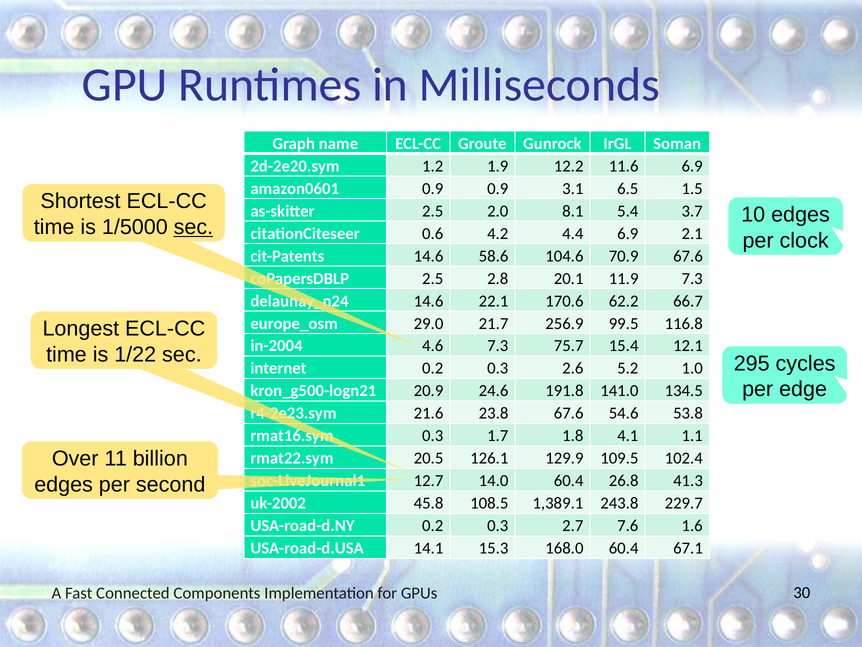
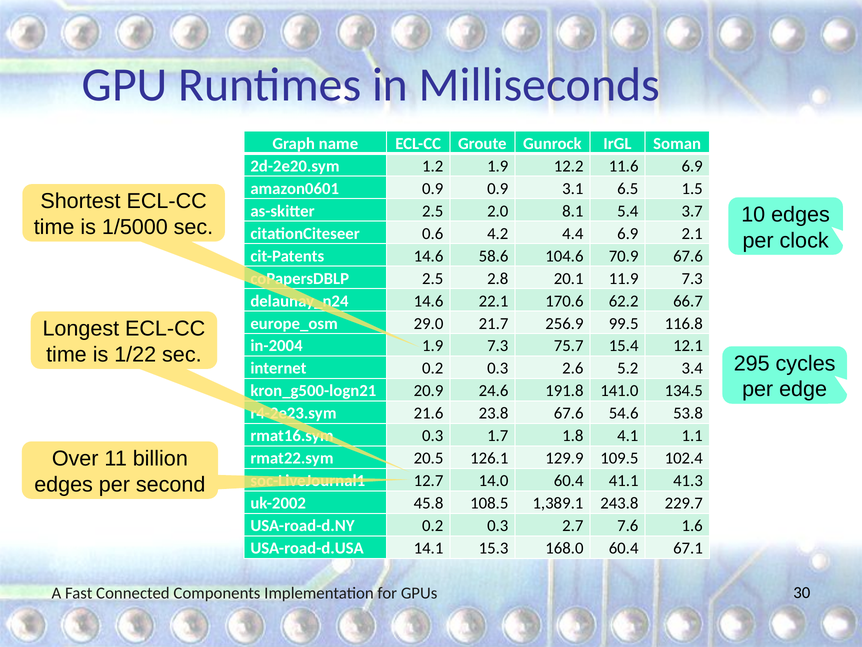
sec at (193, 227) underline: present -> none
4.6 at (433, 346): 4.6 -> 1.9
1.0: 1.0 -> 3.4
26.8: 26.8 -> 41.1
